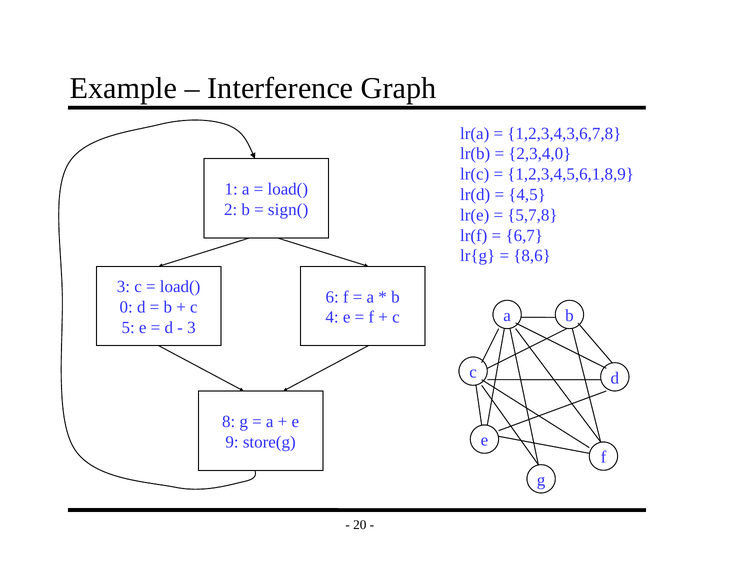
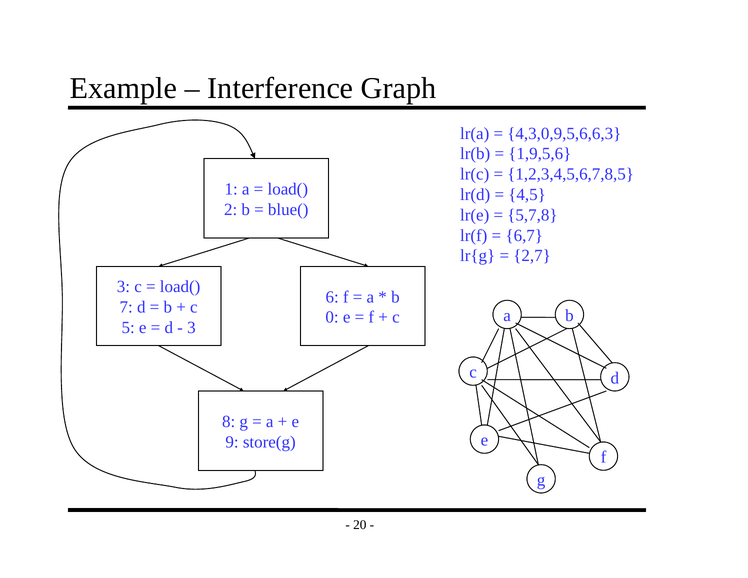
1,2,3,4,3,6,7,8: 1,2,3,4,3,6,7,8 -> 4,3,0,9,5,6,6,3
2,3,4,0: 2,3,4,0 -> 1,9,5,6
1,2,3,4,5,6,1,8,9: 1,2,3,4,5,6,1,8,9 -> 1,2,3,4,5,6,7,8,5
sign(: sign( -> blue(
8,6: 8,6 -> 2,7
0: 0 -> 7
4: 4 -> 0
